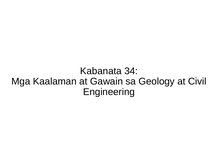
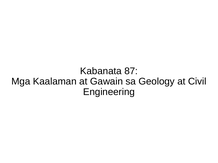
34: 34 -> 87
